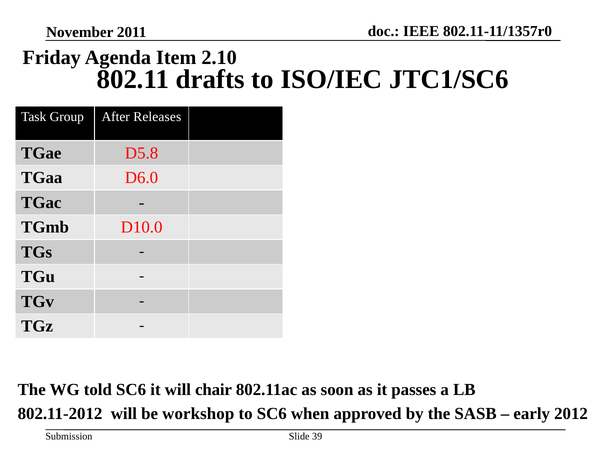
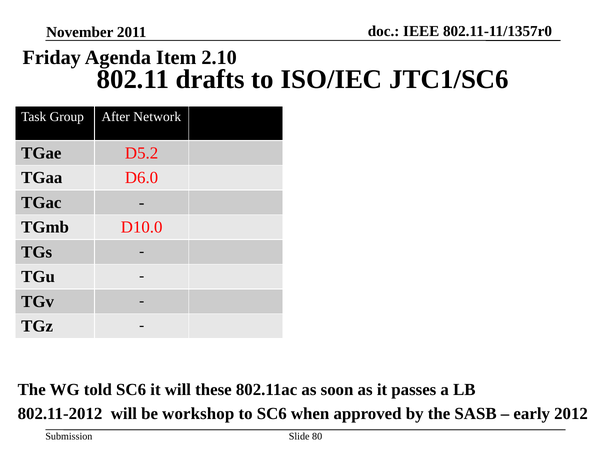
Releases: Releases -> Network
D5.8: D5.8 -> D5.2
chair: chair -> these
39: 39 -> 80
